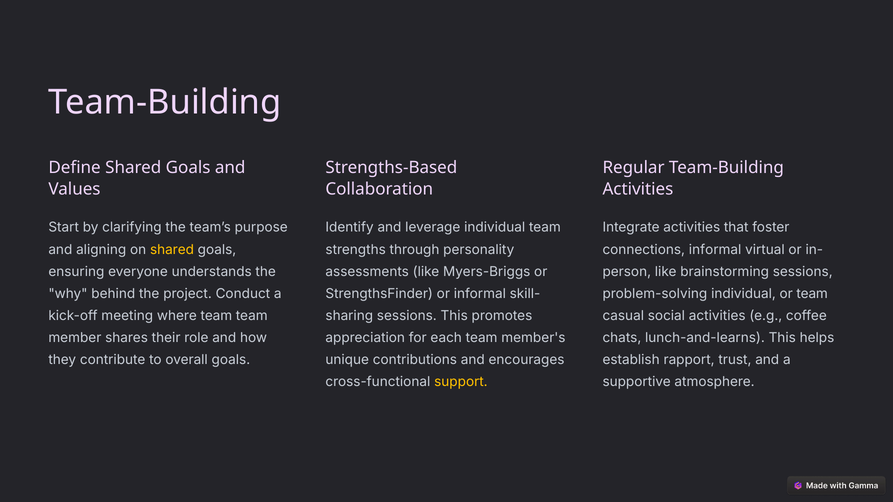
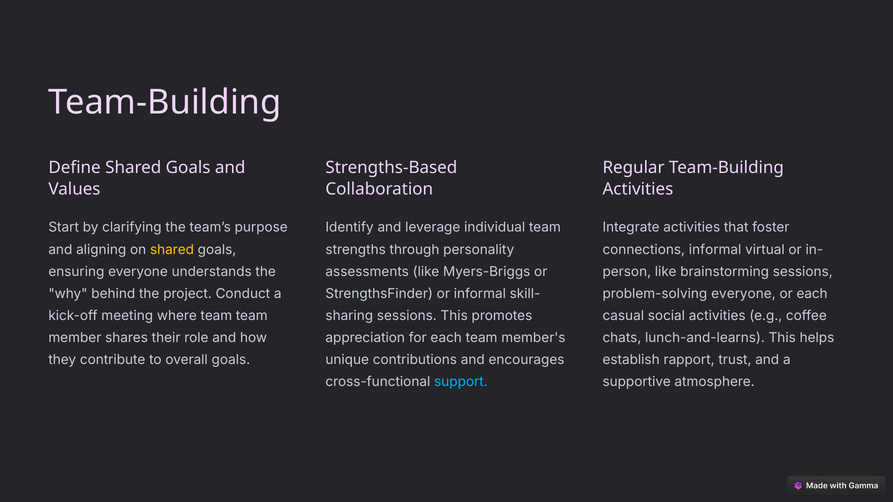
problem-solving individual: individual -> everyone
or team: team -> each
support colour: yellow -> light blue
